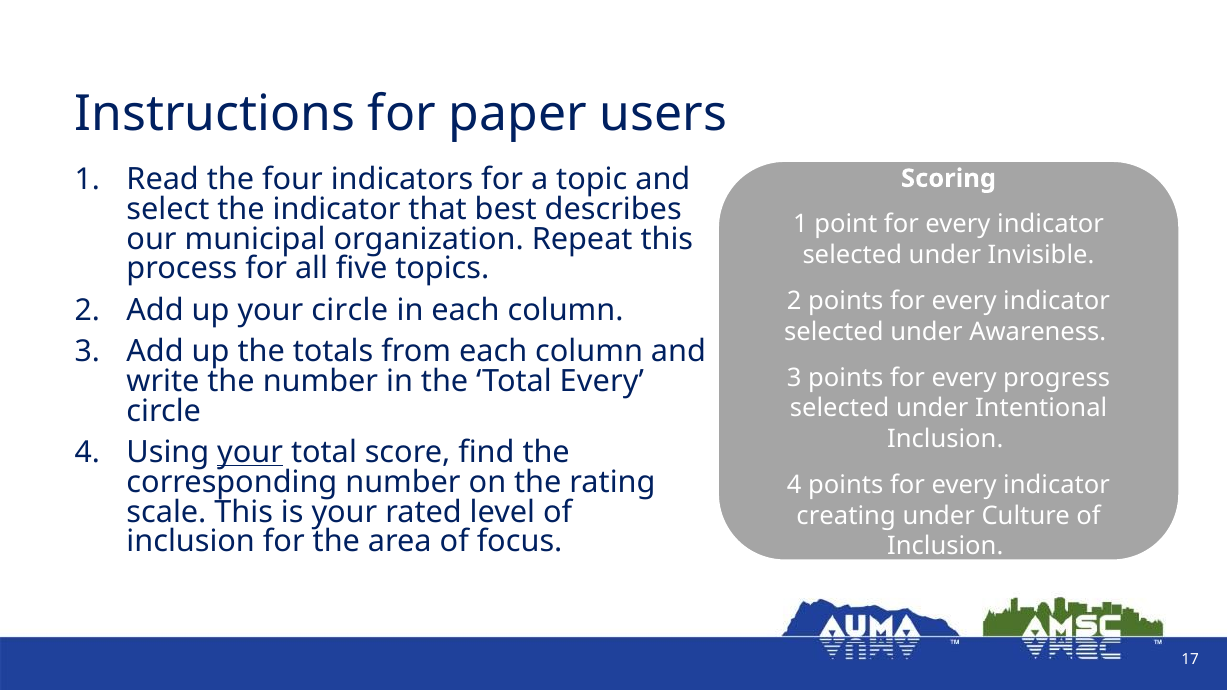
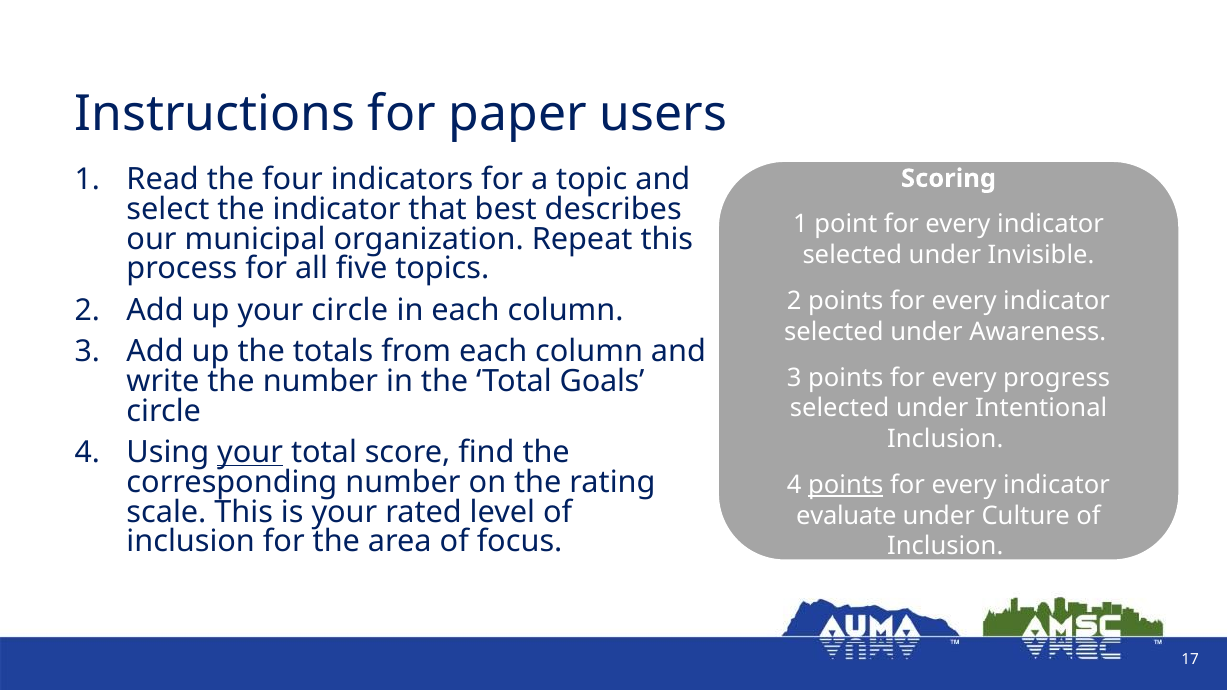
Total Every: Every -> Goals
points at (846, 485) underline: none -> present
creating: creating -> evaluate
